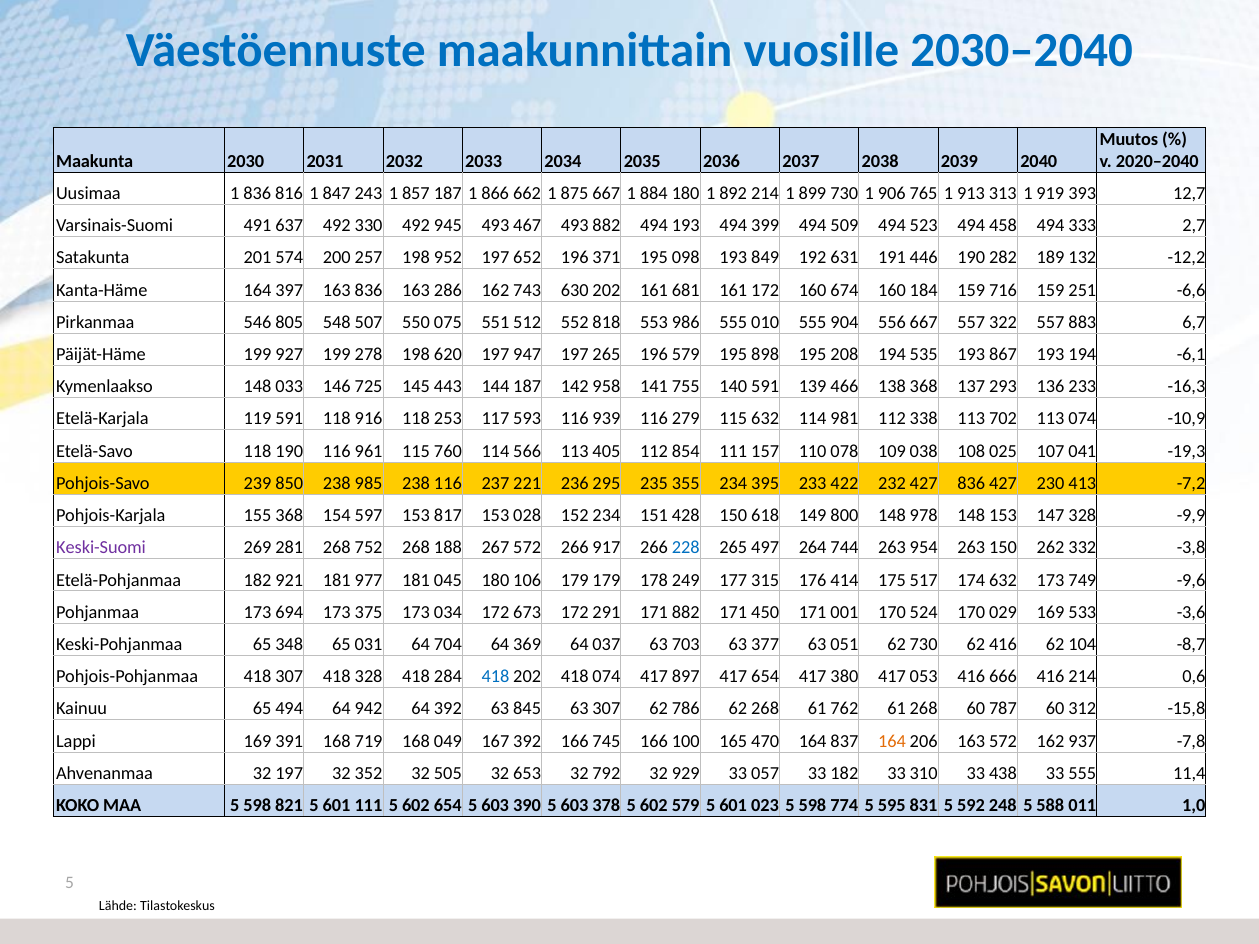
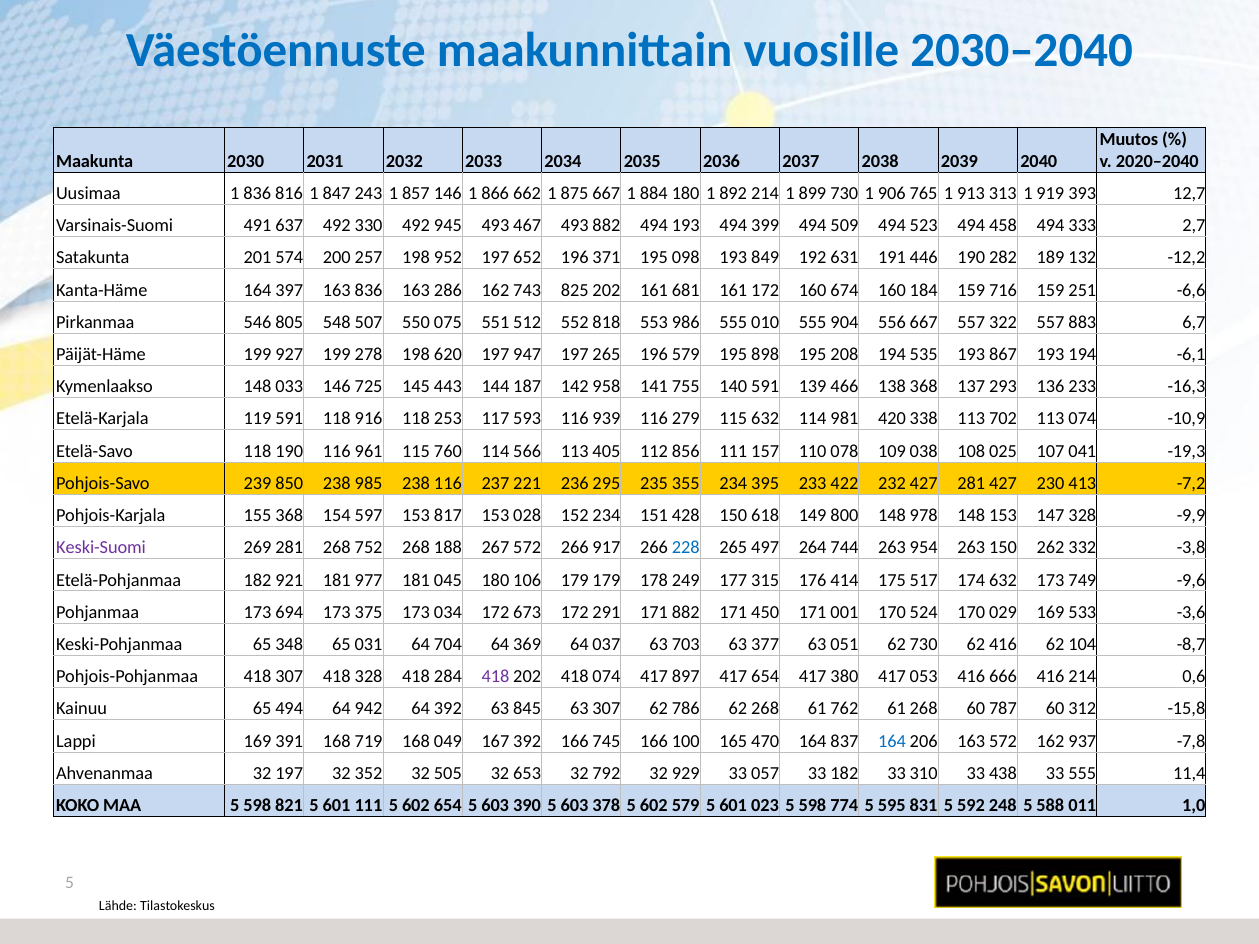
857 187: 187 -> 146
630: 630 -> 825
981 112: 112 -> 420
854: 854 -> 856
427 836: 836 -> 281
418 at (495, 677) colour: blue -> purple
164 at (892, 741) colour: orange -> blue
